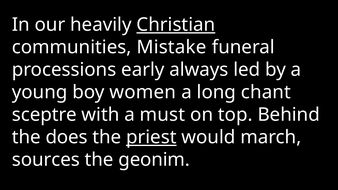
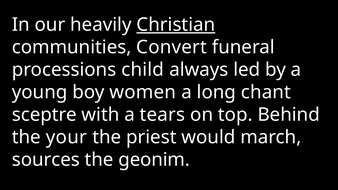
Mistake: Mistake -> Convert
early: early -> child
must: must -> tears
does: does -> your
priest underline: present -> none
